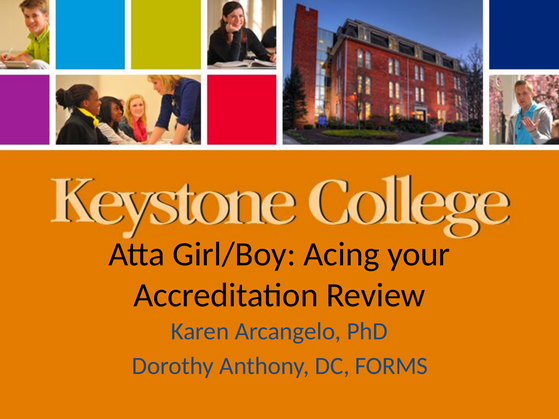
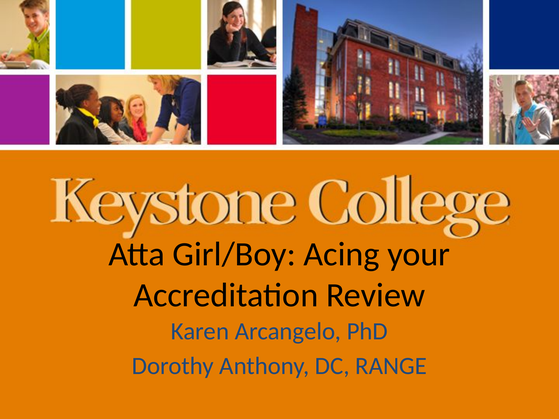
FORMS: FORMS -> RANGE
